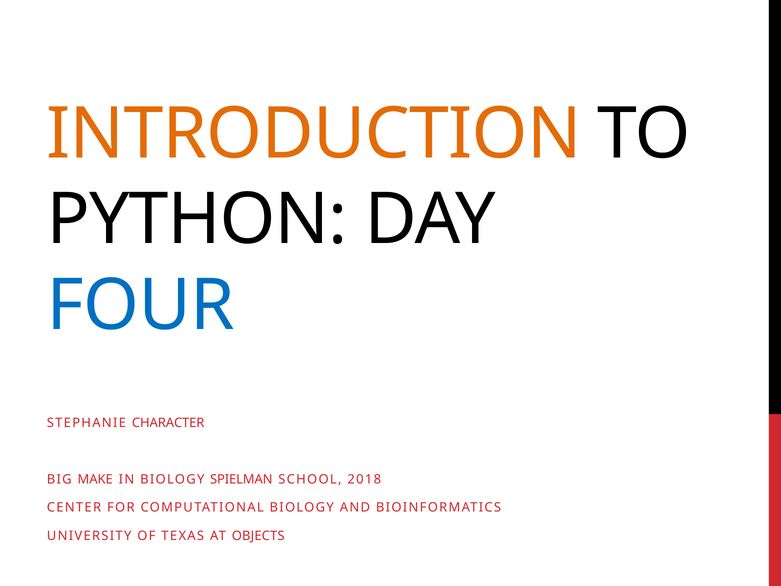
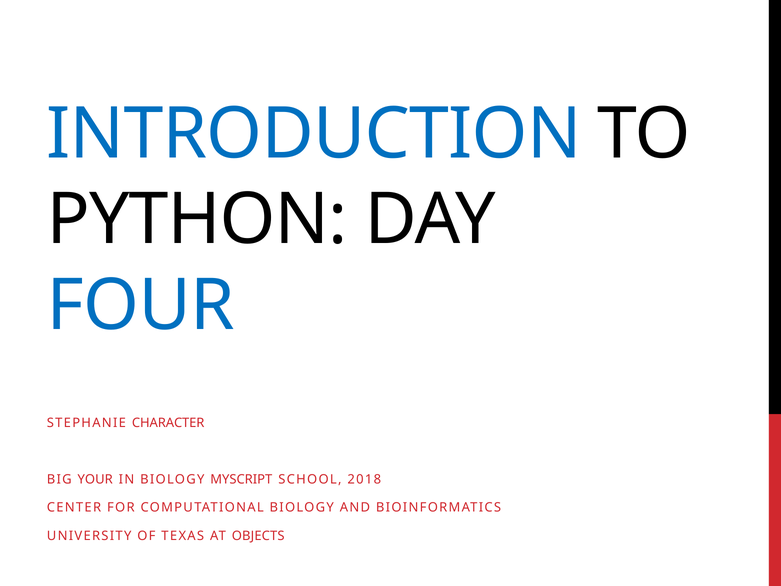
INTRODUCTION colour: orange -> blue
MAKE: MAKE -> YOUR
SPIELMAN: SPIELMAN -> MYSCRIPT
